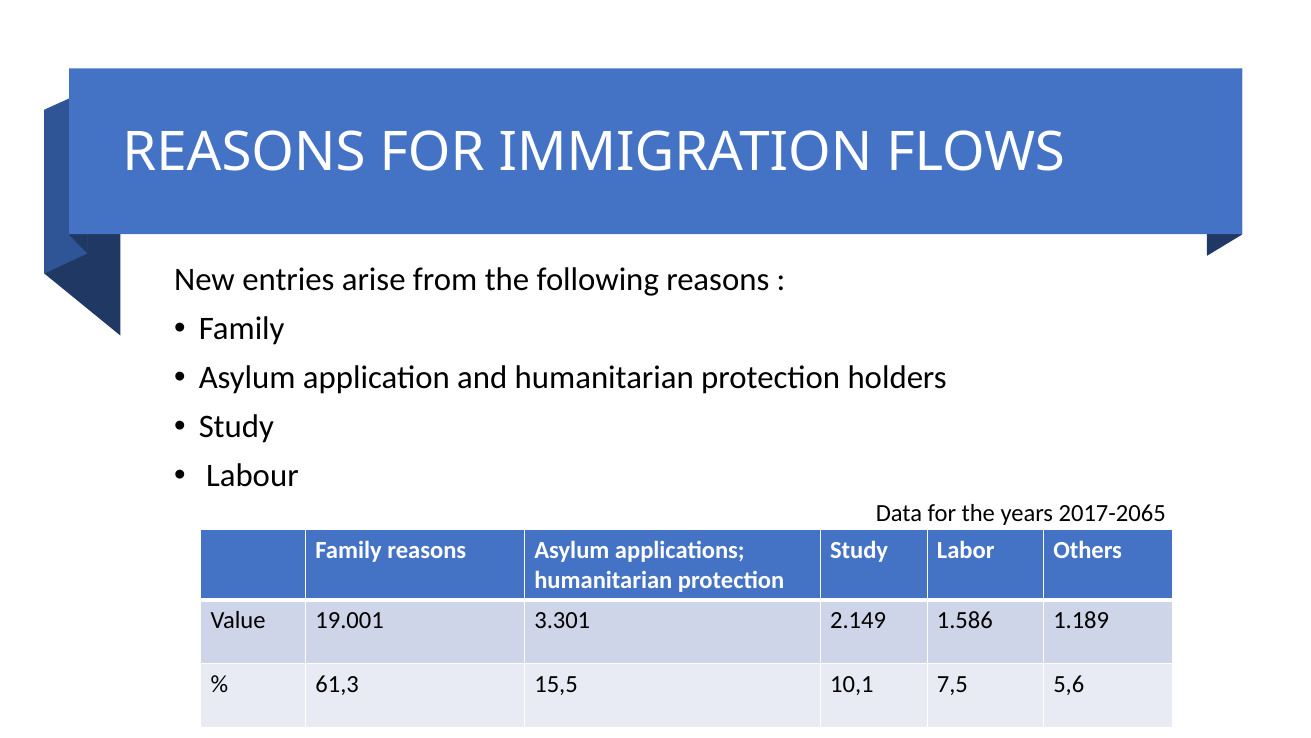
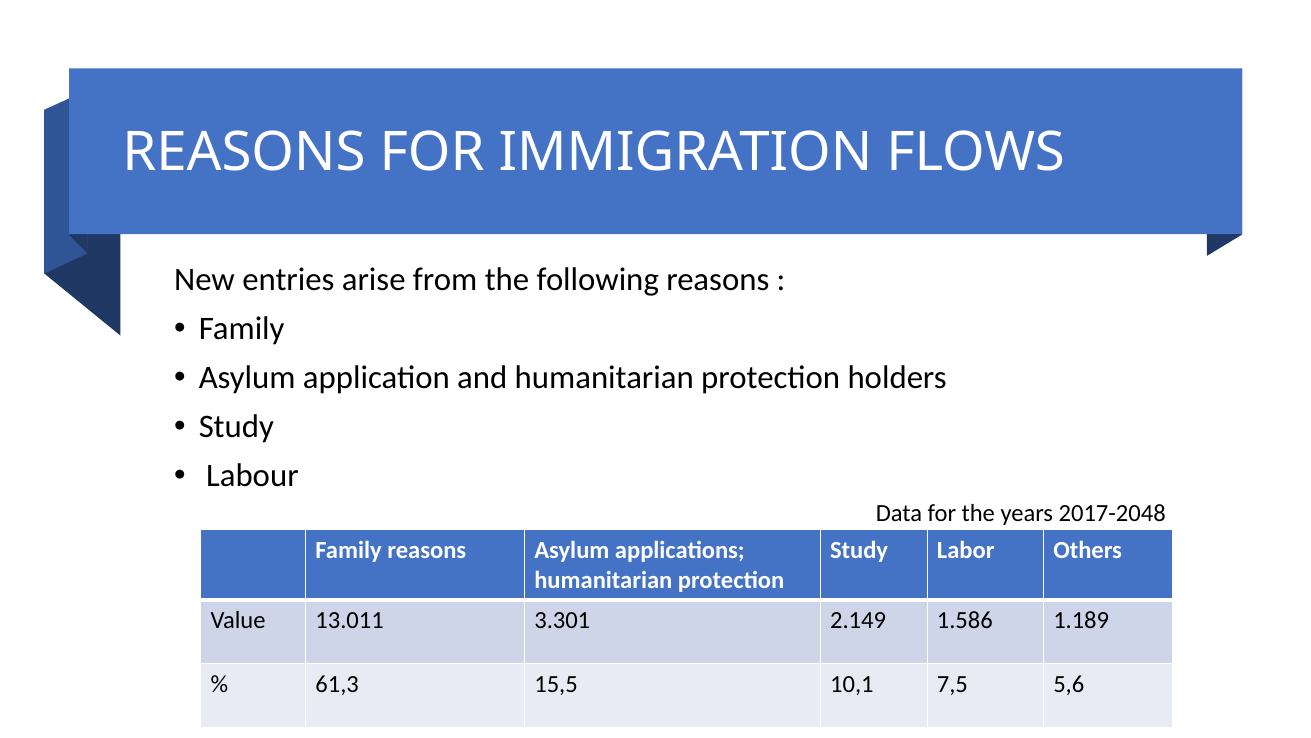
2017-2065: 2017-2065 -> 2017-2048
19.001: 19.001 -> 13.011
